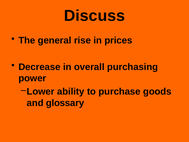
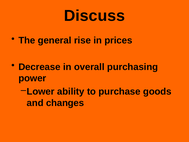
glossary: glossary -> changes
